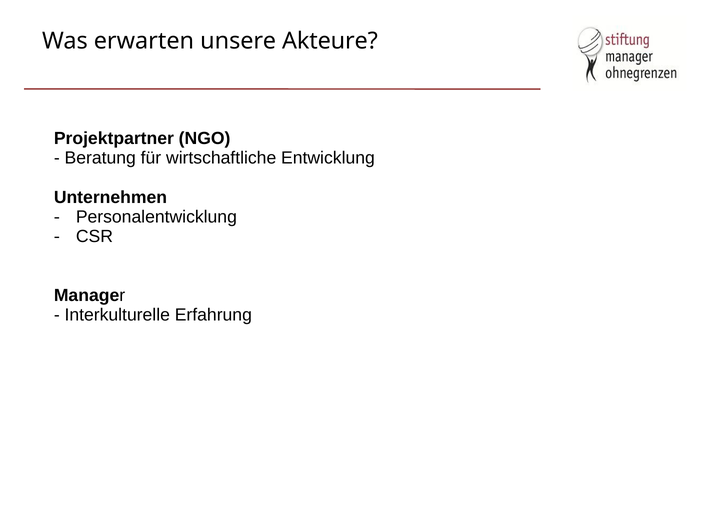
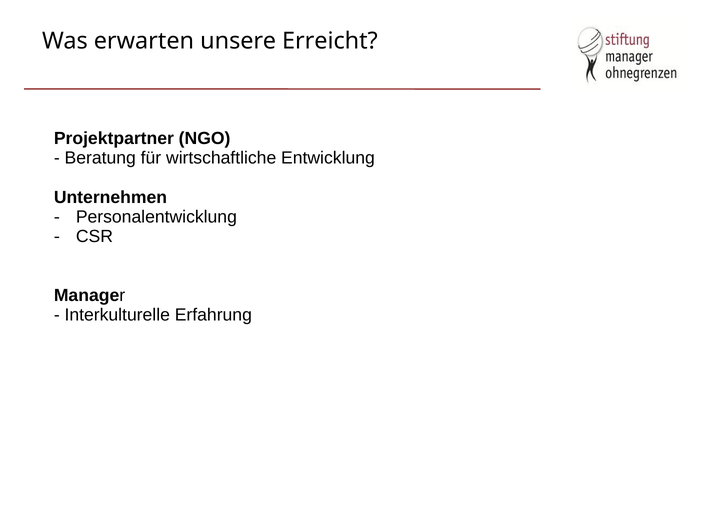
Akteure: Akteure -> Erreicht
